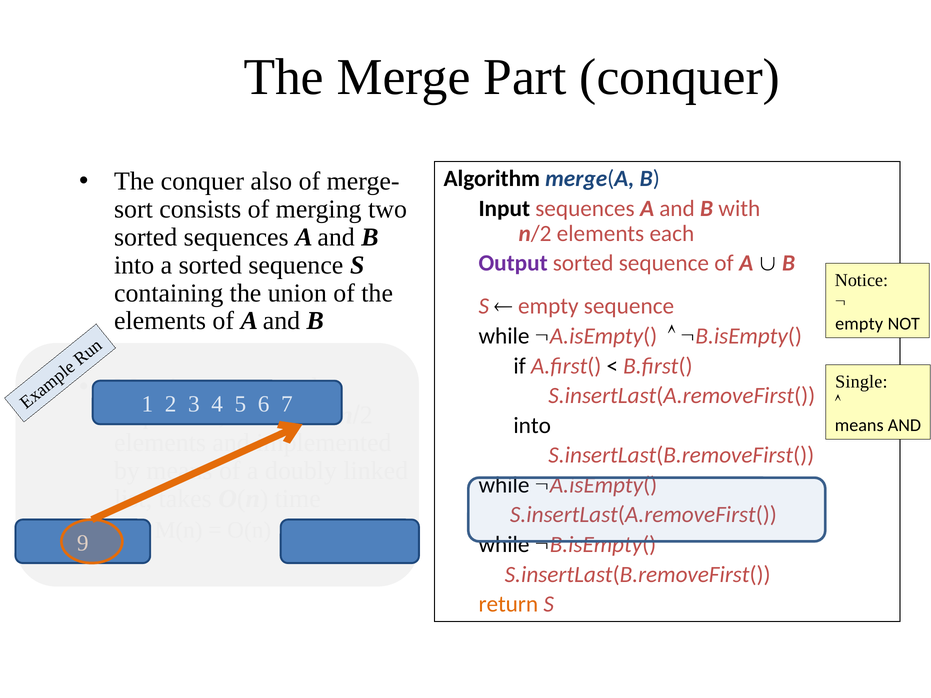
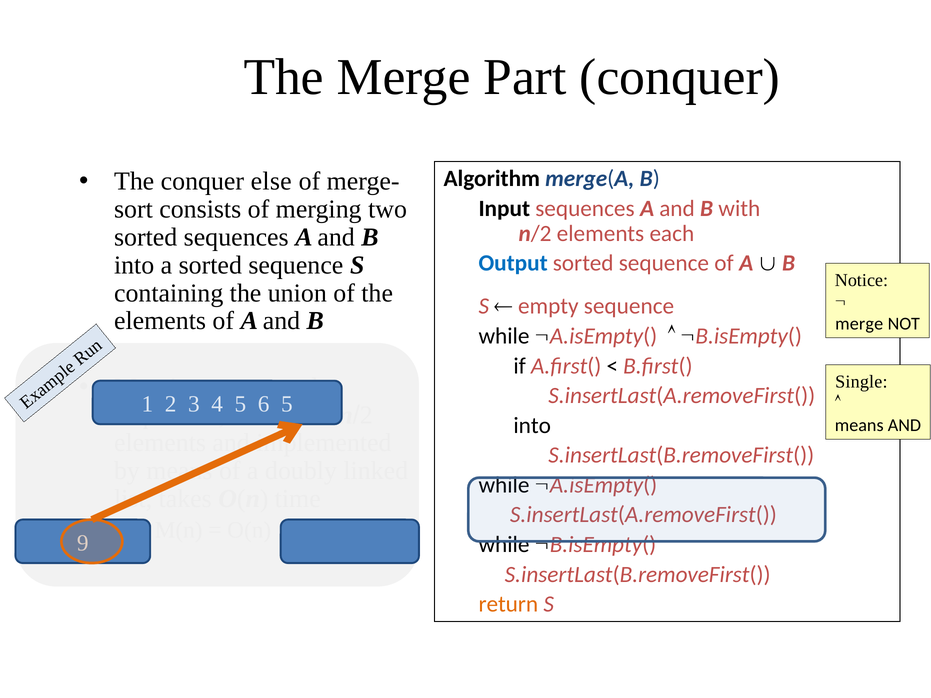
also: also -> else
Output colour: purple -> blue
empty at (859, 324): empty -> merge
7 at (287, 404): 7 -> 5
